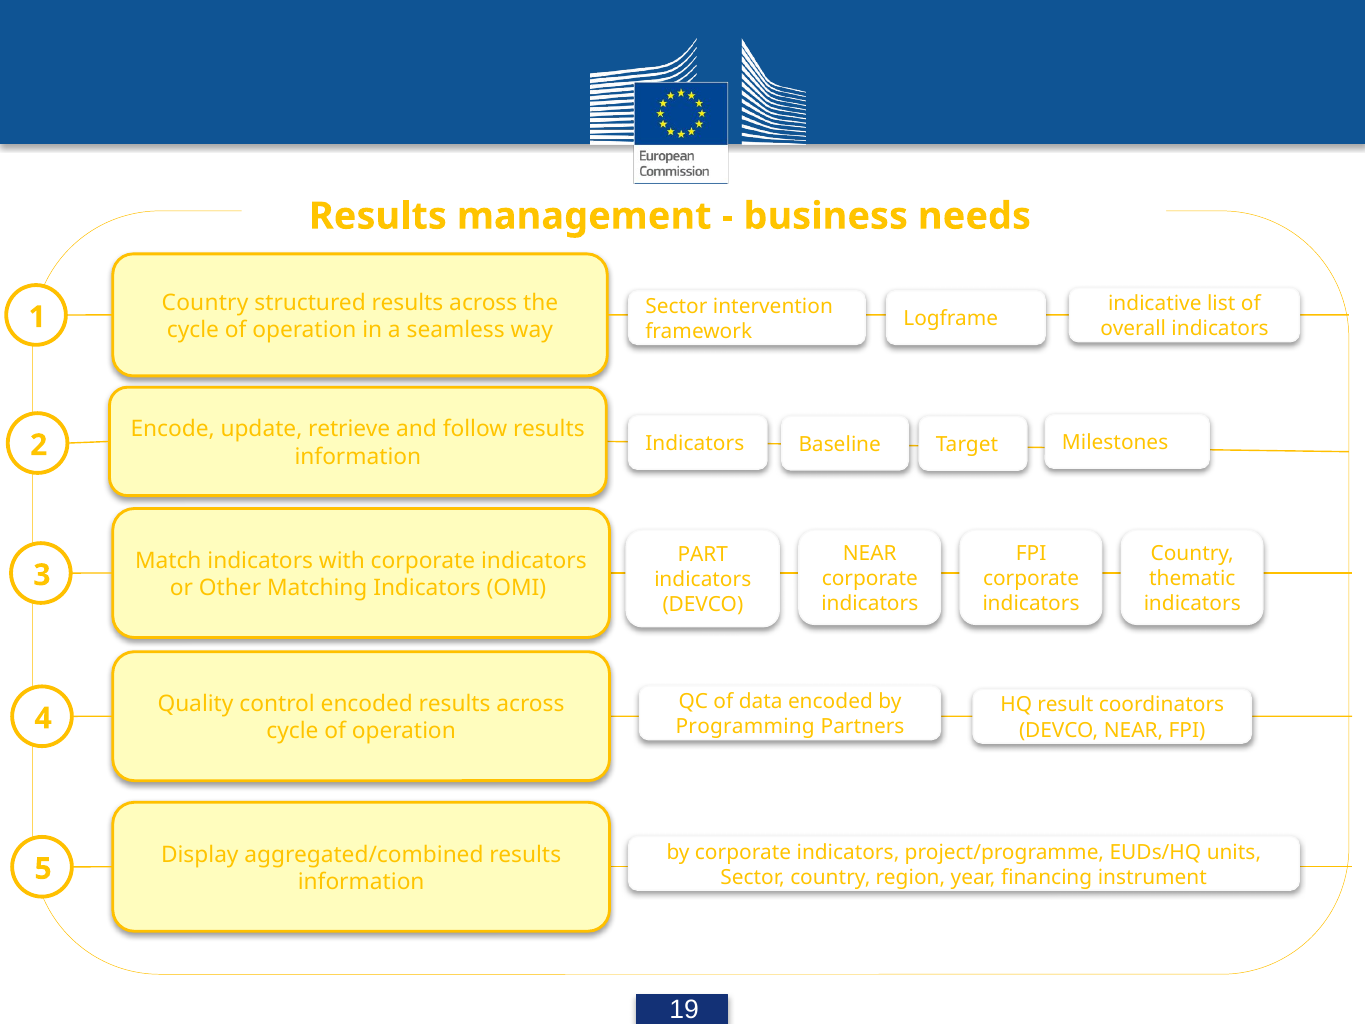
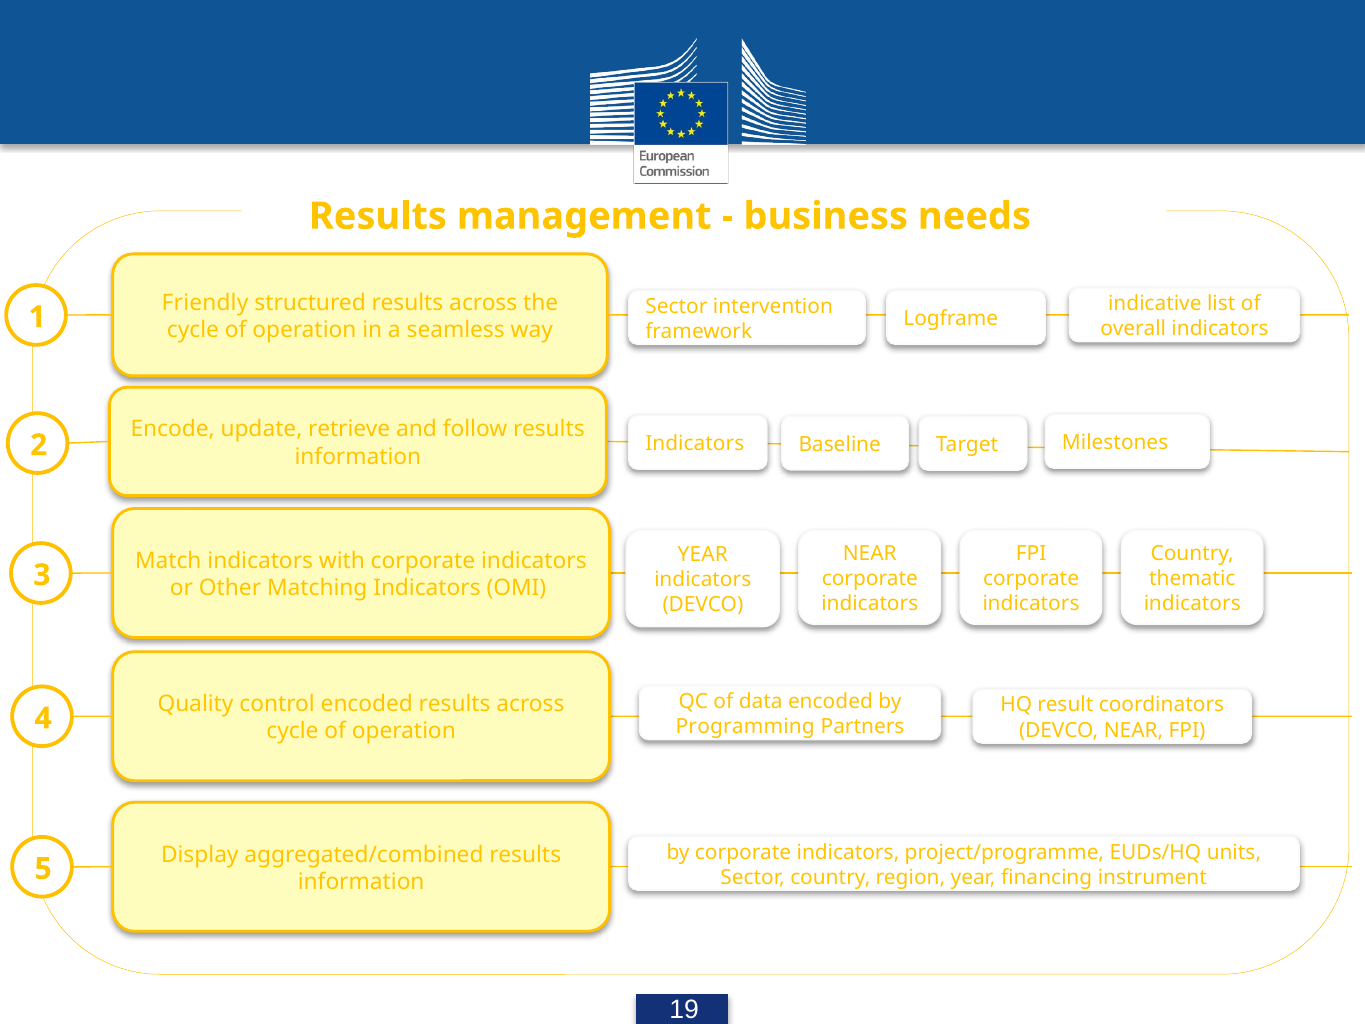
Country at (205, 303): Country -> Friendly
PART at (703, 555): PART -> YEAR
